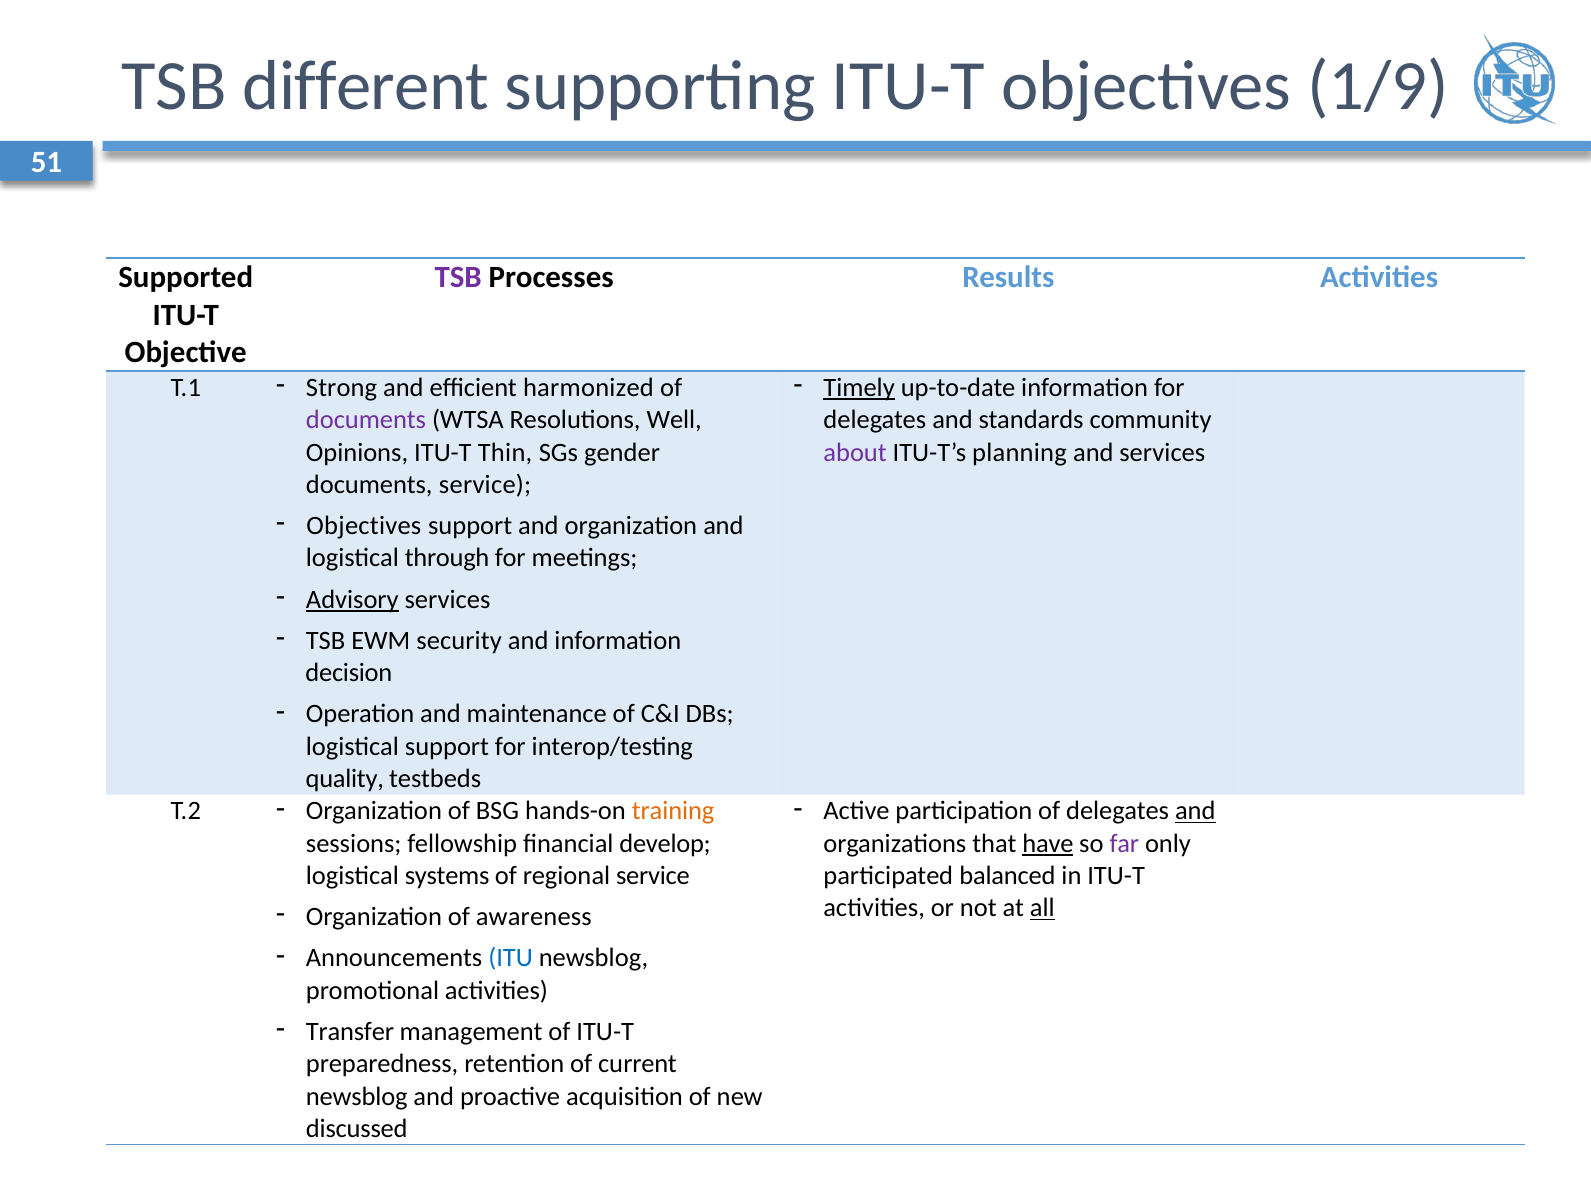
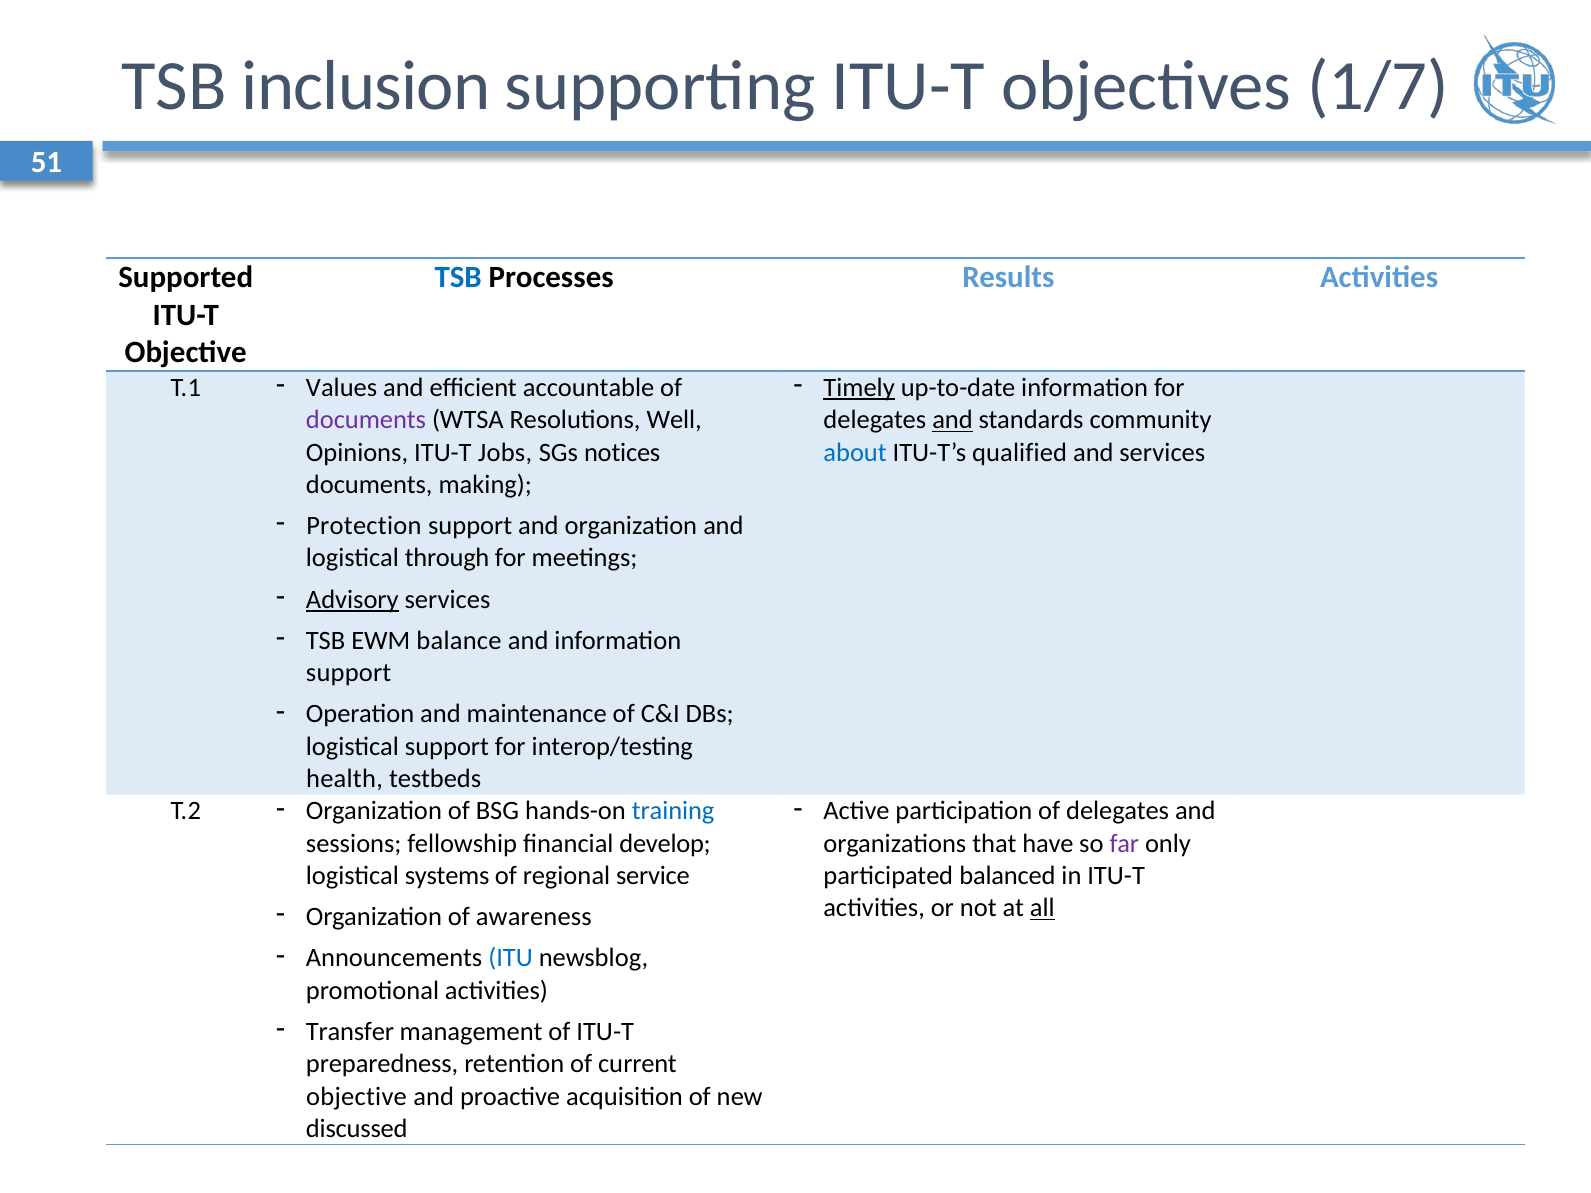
different: different -> inclusion
1/9: 1/9 -> 1/7
TSB at (458, 278) colour: purple -> blue
Strong: Strong -> Values
harmonized: harmonized -> accountable
and at (952, 420) underline: none -> present
Thin: Thin -> Jobs
gender: gender -> notices
about colour: purple -> blue
planning: planning -> qualified
documents service: service -> making
Objectives at (364, 526): Objectives -> Protection
security: security -> balance
decision at (349, 673): decision -> support
quality: quality -> health
and at (1195, 811) underline: present -> none
training colour: orange -> blue
have underline: present -> none
newsblog at (357, 1096): newsblog -> objective
